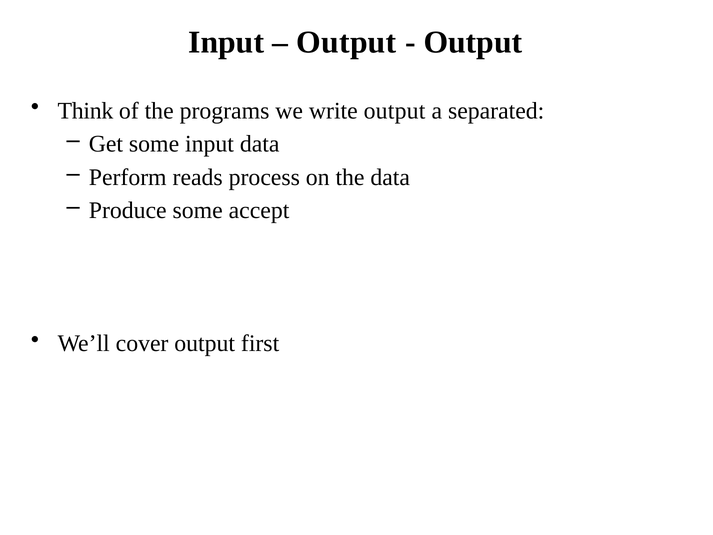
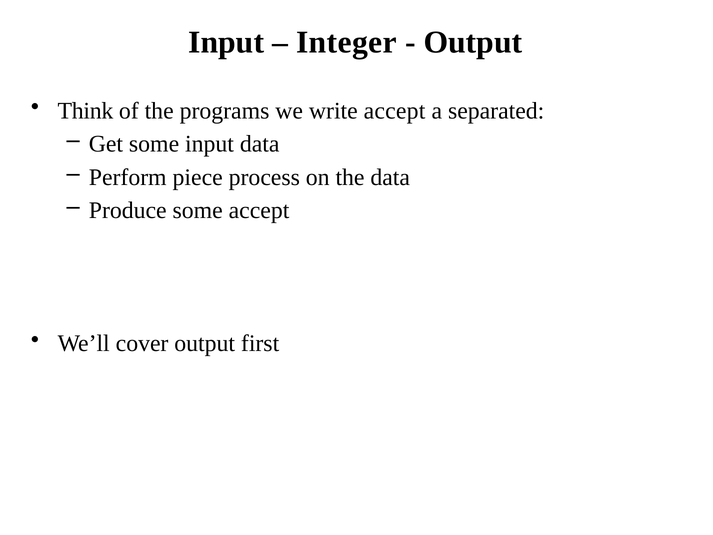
Output at (346, 42): Output -> Integer
write output: output -> accept
reads: reads -> piece
